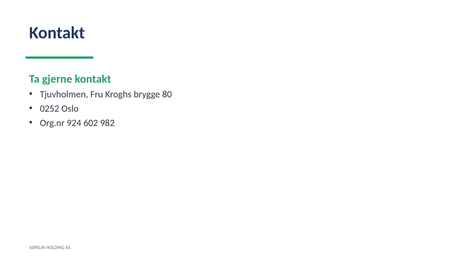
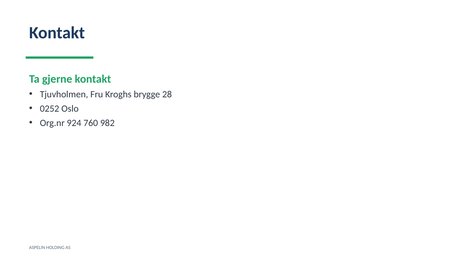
80: 80 -> 28
602: 602 -> 760
